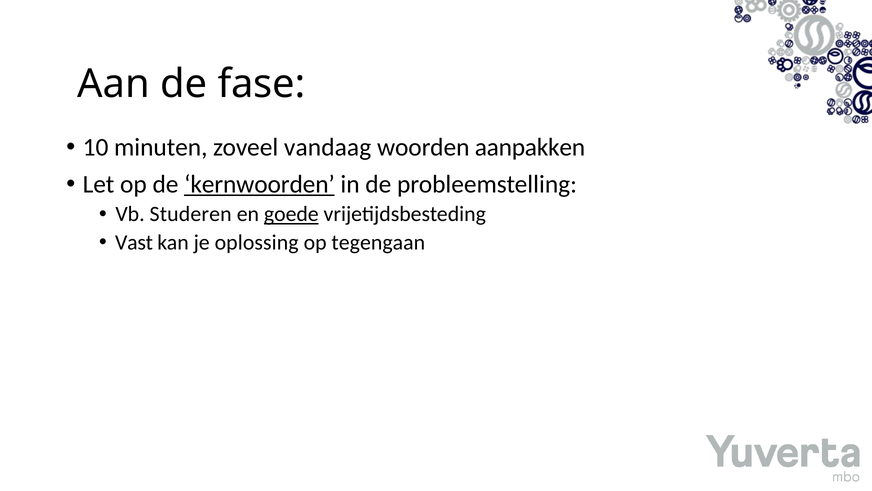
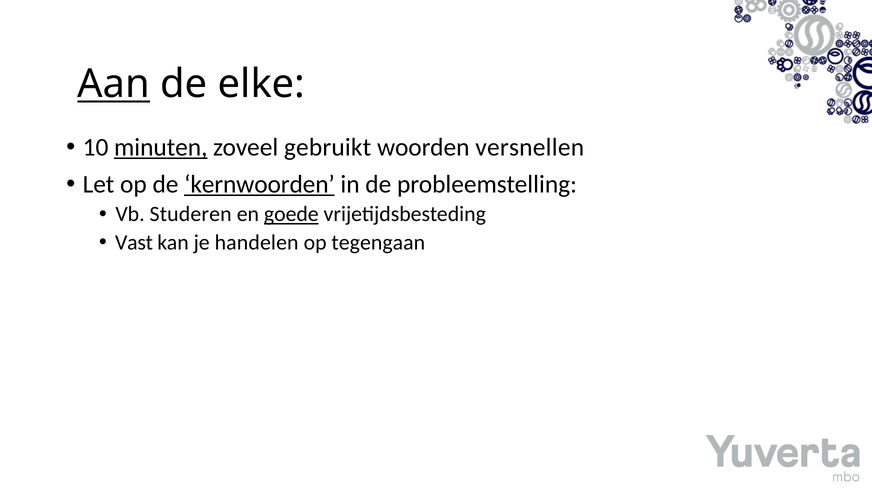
Aan underline: none -> present
fase: fase -> elke
minuten underline: none -> present
vandaag: vandaag -> gebruikt
aanpakken: aanpakken -> versnellen
oplossing: oplossing -> handelen
